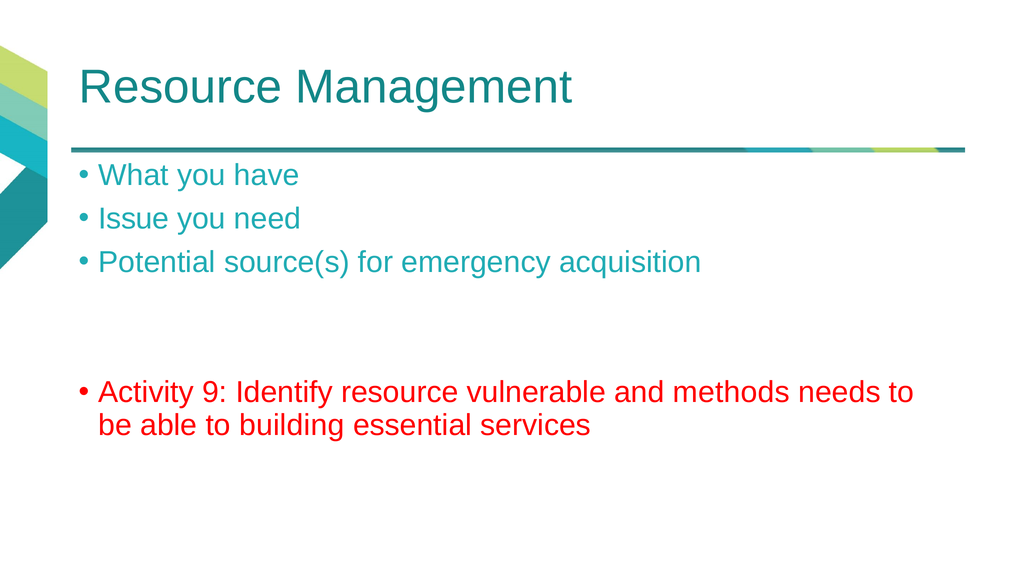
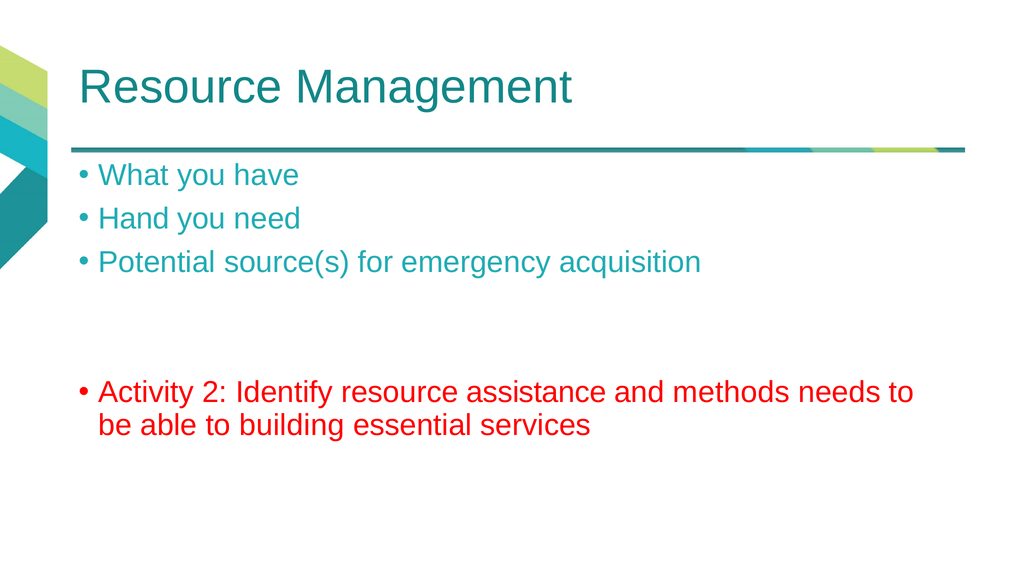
Issue: Issue -> Hand
9: 9 -> 2
vulnerable: vulnerable -> assistance
